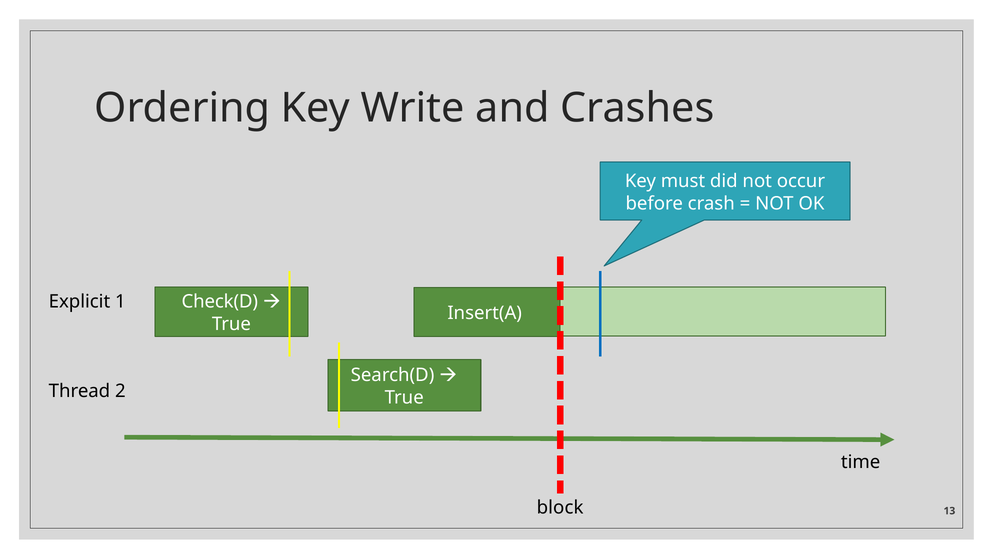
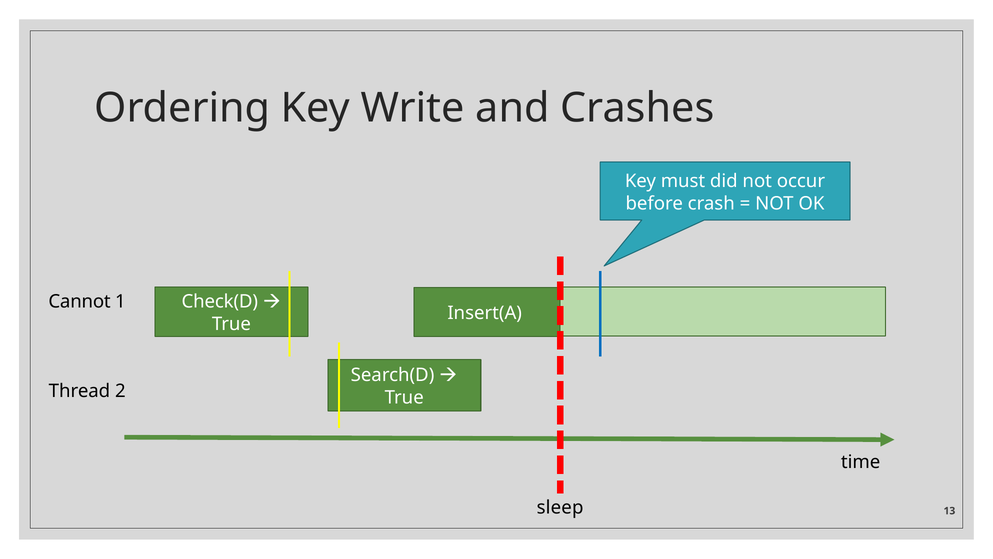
Explicit: Explicit -> Cannot
block: block -> sleep
